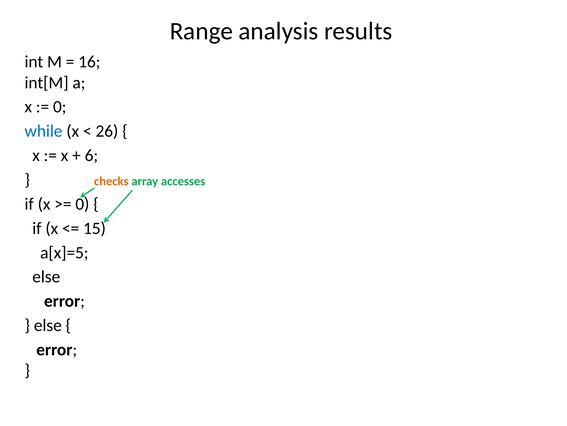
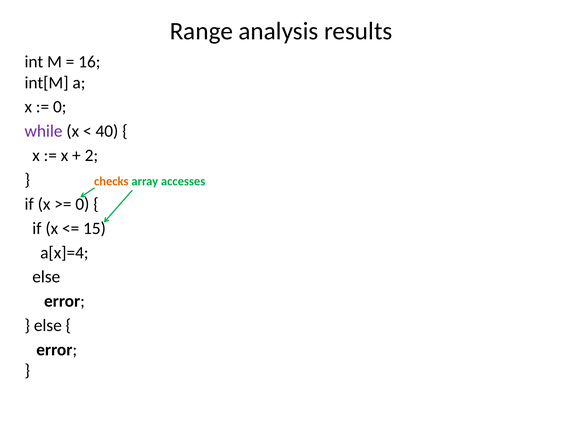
while colour: blue -> purple
26: 26 -> 40
6: 6 -> 2
a[x]=5: a[x]=5 -> a[x]=4
